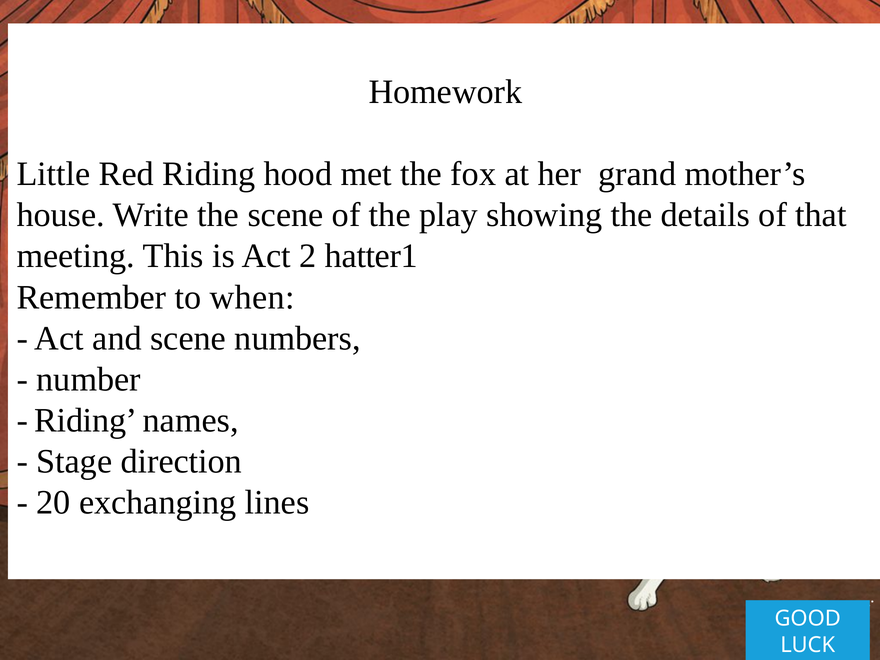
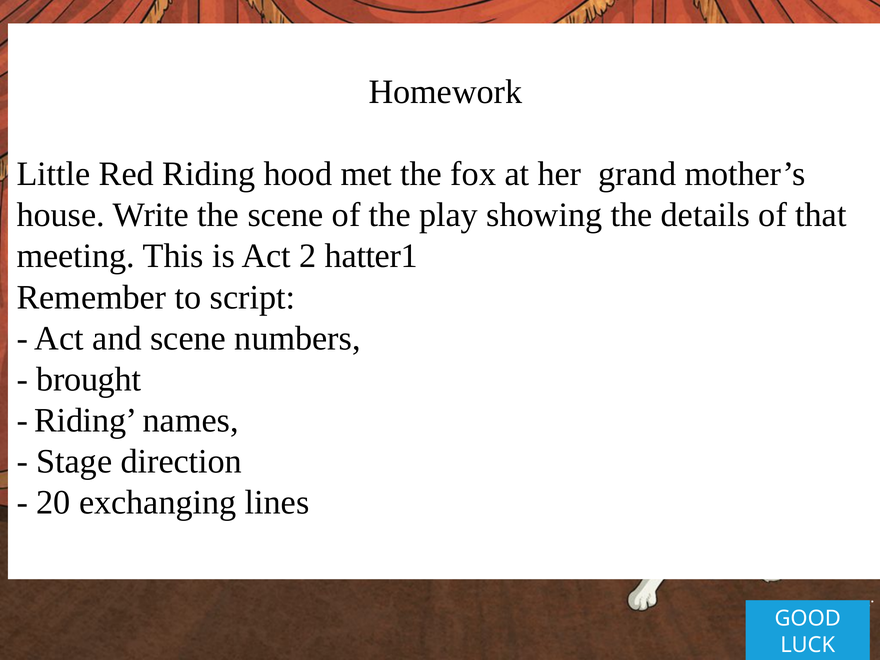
when: when -> script
number: number -> brought
